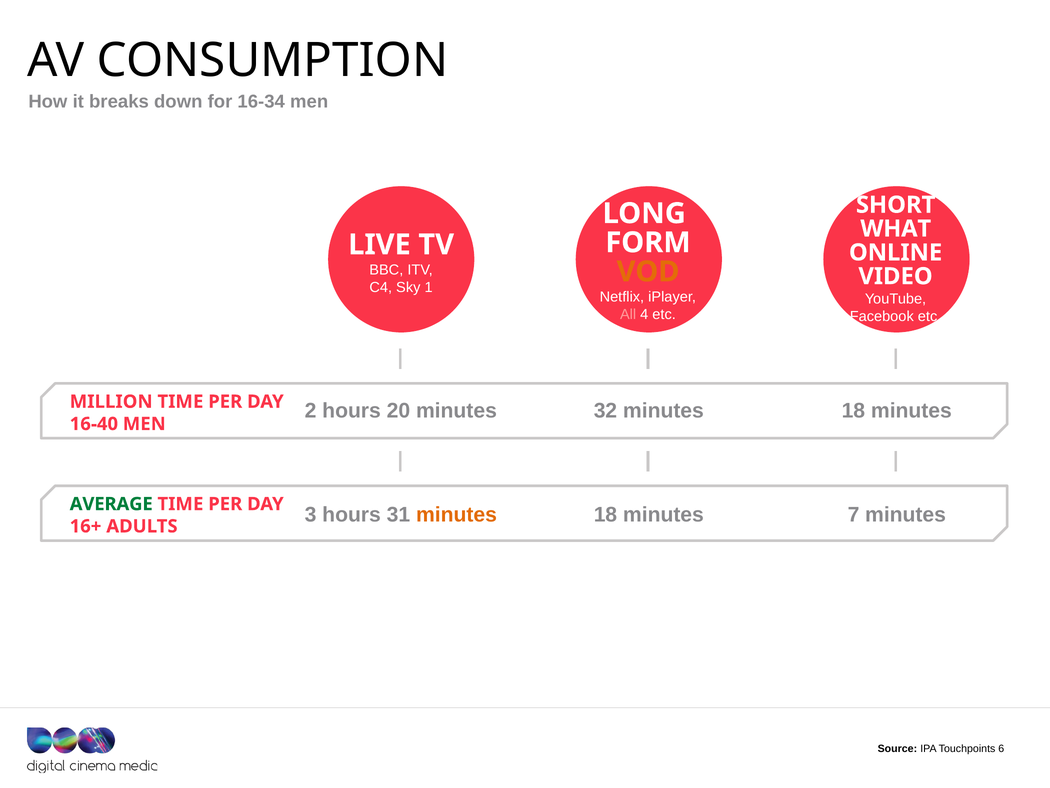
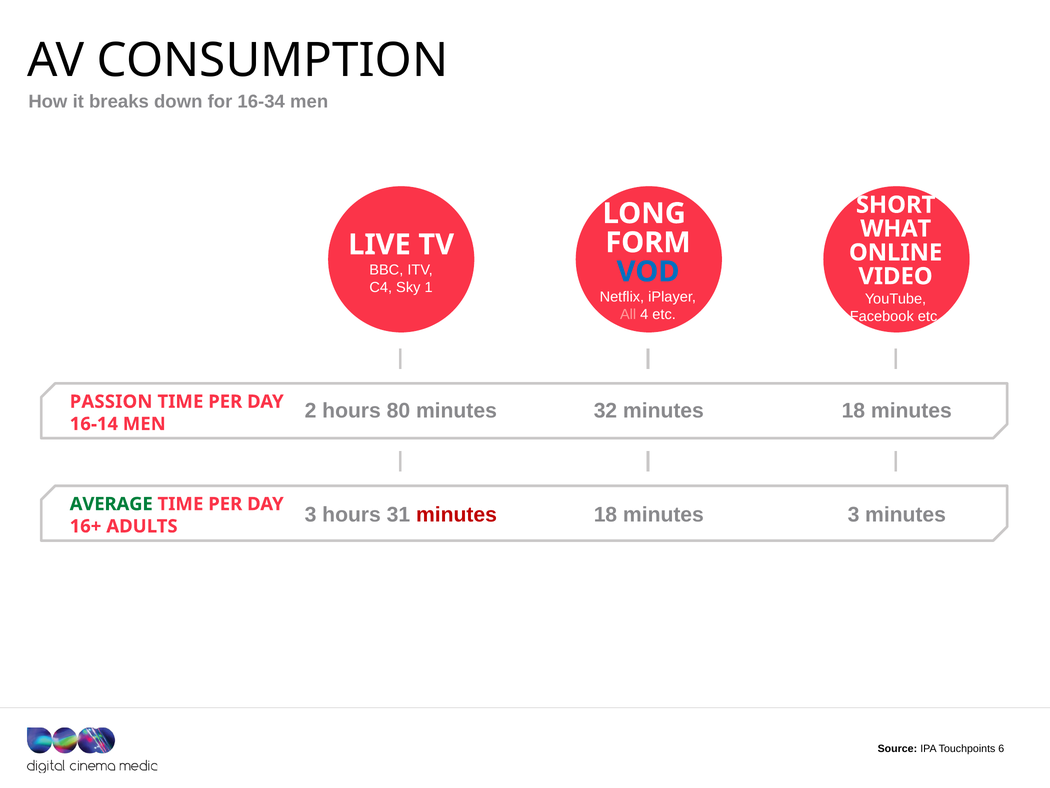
VOD colour: orange -> blue
MILLION: MILLION -> PASSION
20: 20 -> 80
16-40: 16-40 -> 16-14
minutes at (456, 515) colour: orange -> red
7 at (854, 515): 7 -> 3
